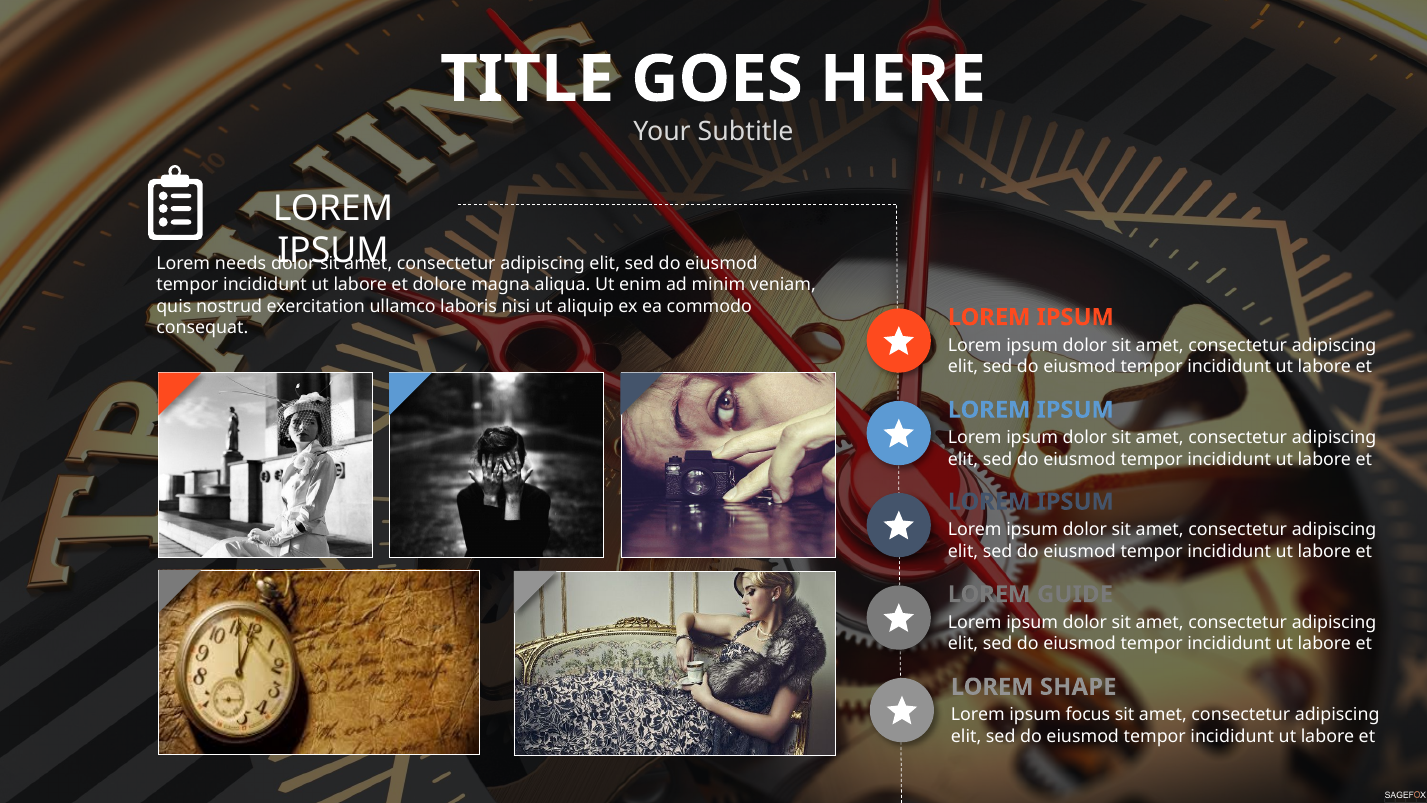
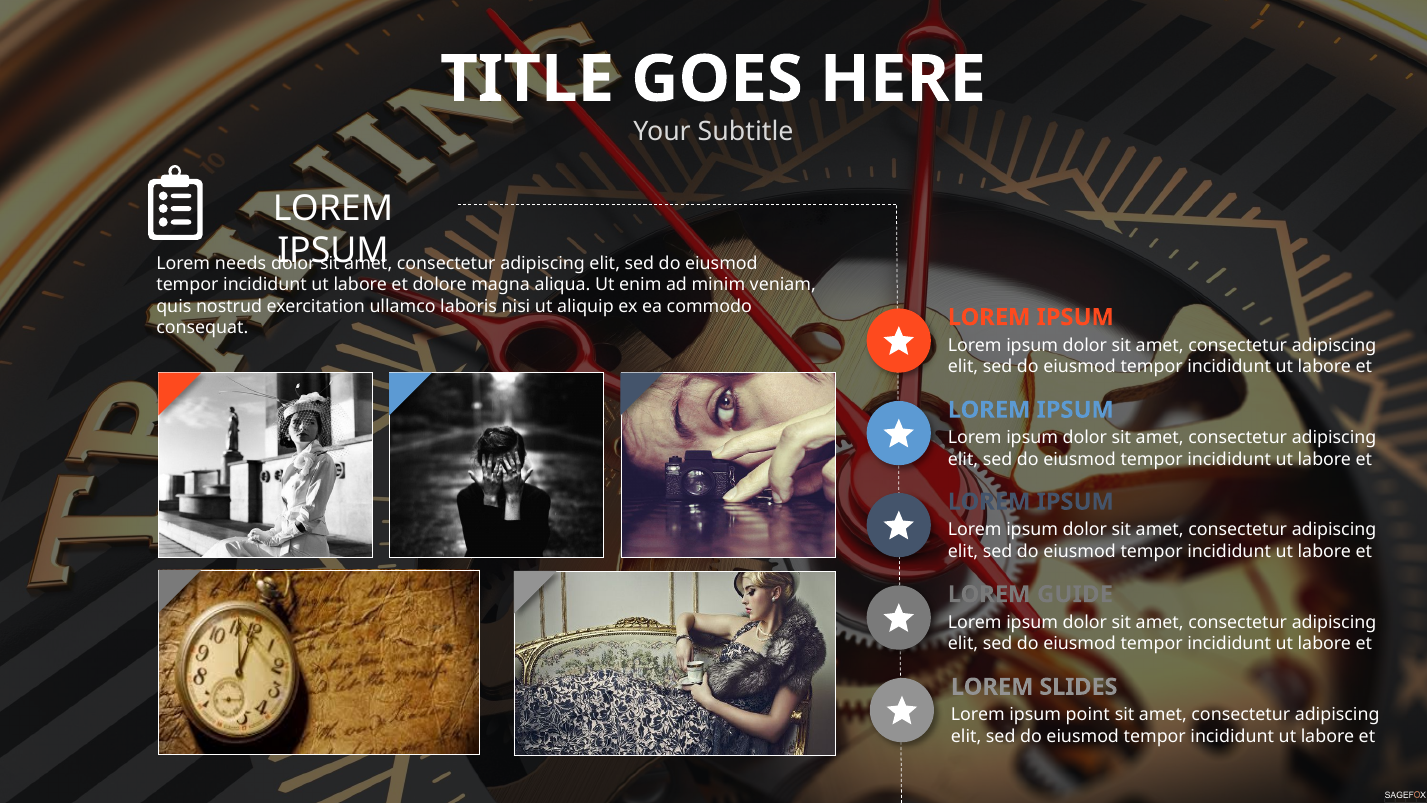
SHAPE: SHAPE -> SLIDES
focus: focus -> point
